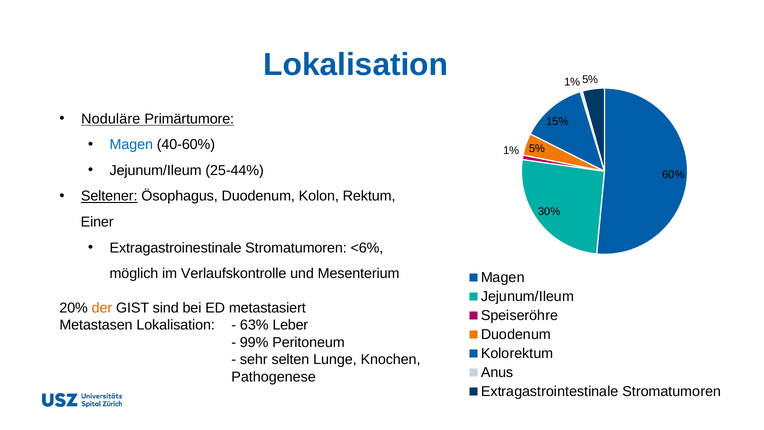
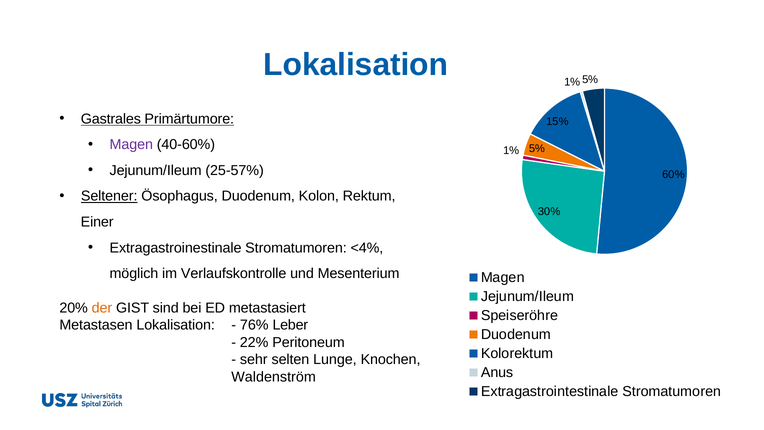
Noduläre: Noduläre -> Gastrales
Magen at (131, 145) colour: blue -> purple
25-44%: 25-44% -> 25-57%
<6%: <6% -> <4%
63%: 63% -> 76%
99%: 99% -> 22%
Pathogenese: Pathogenese -> Waldenström
